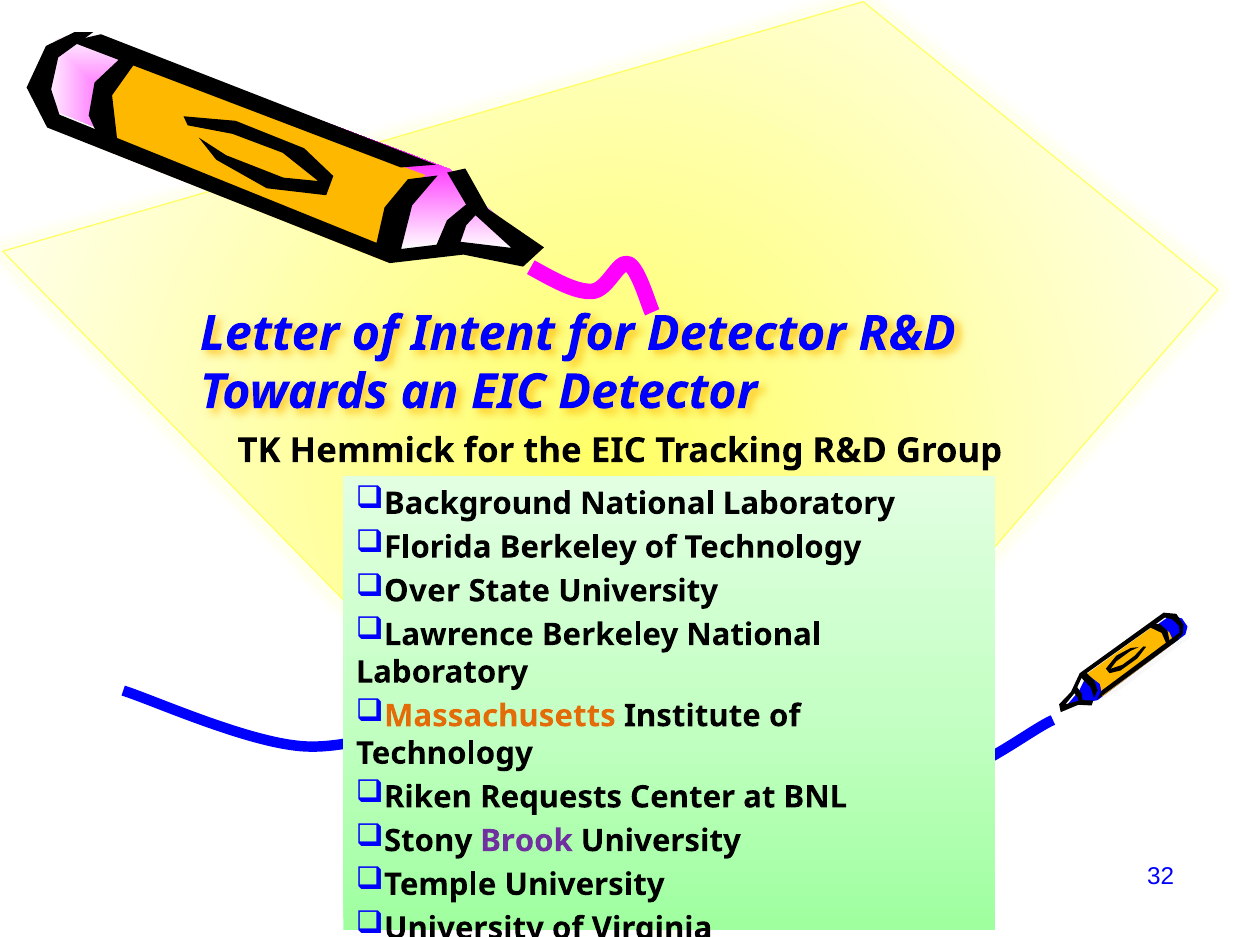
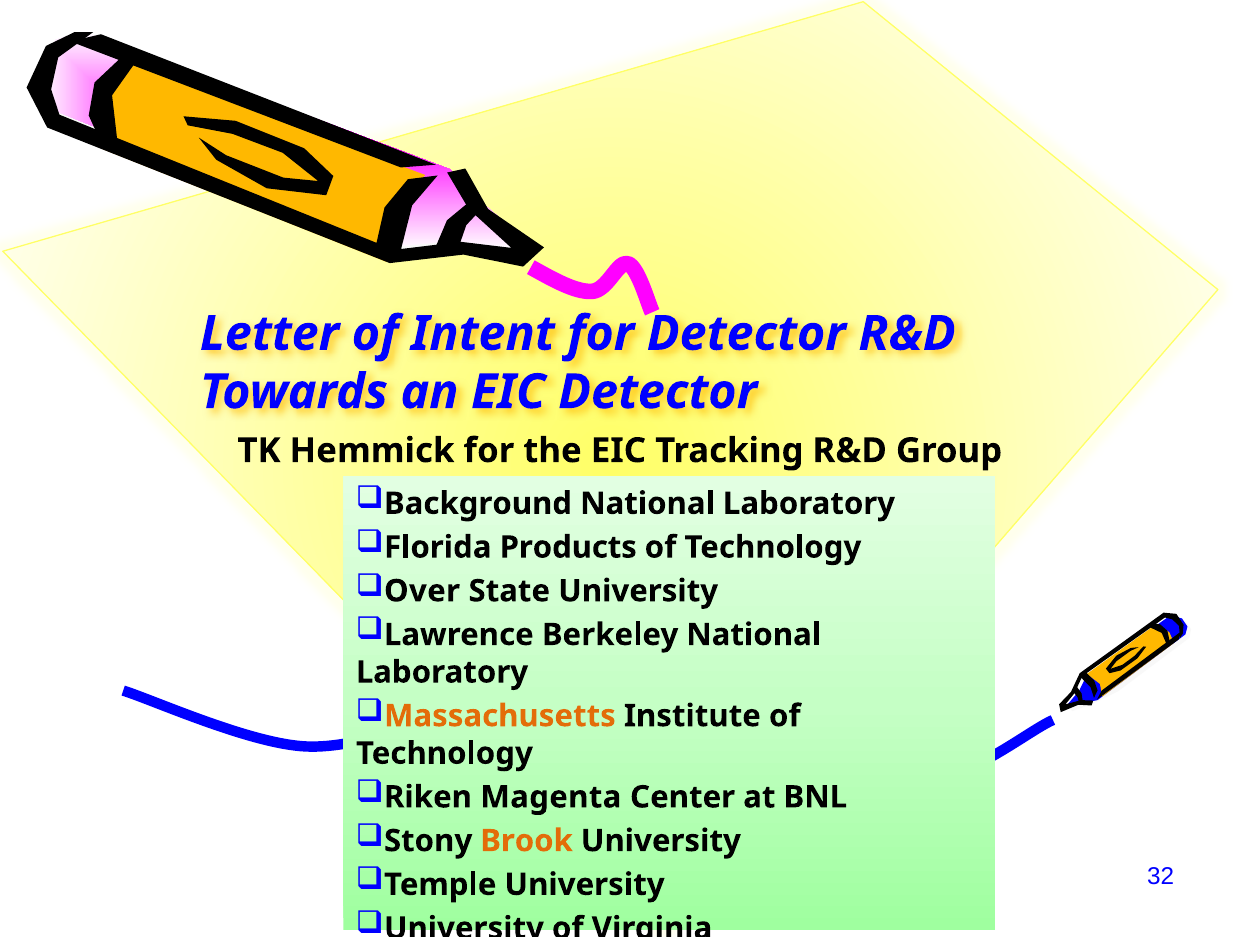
Florida Berkeley: Berkeley -> Products
Requests: Requests -> Magenta
Brook colour: purple -> orange
